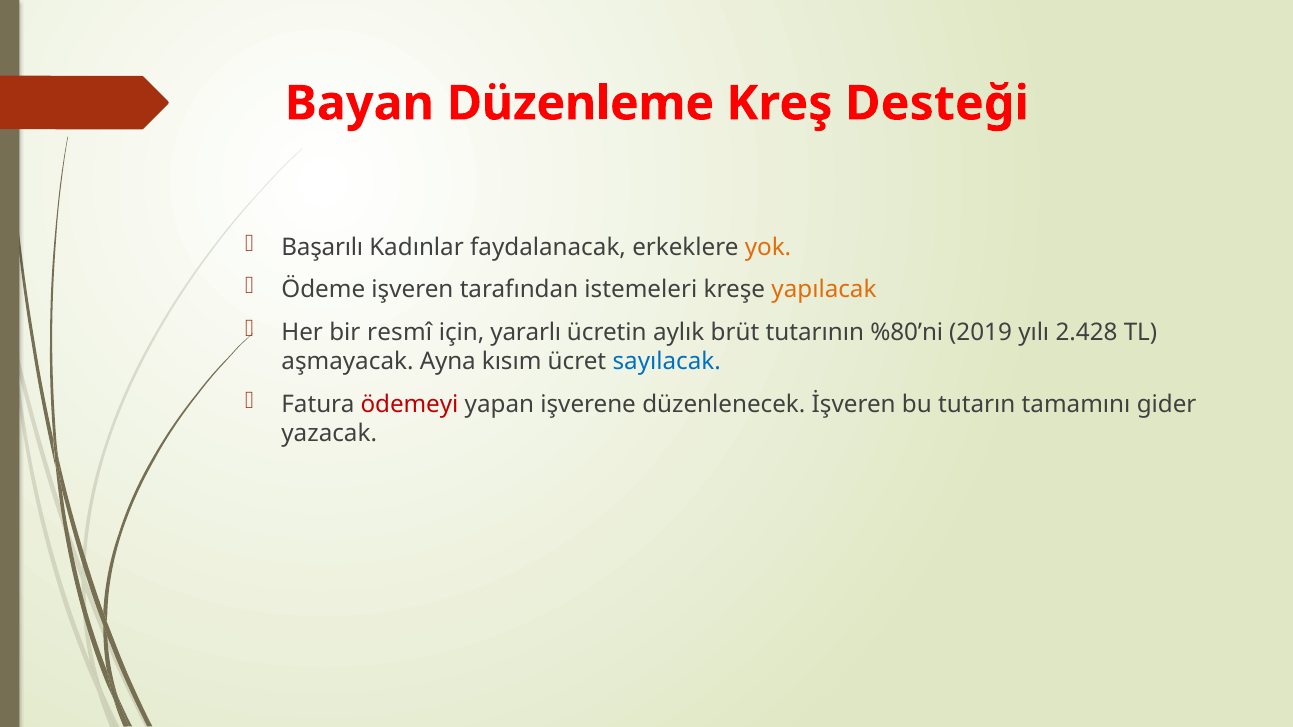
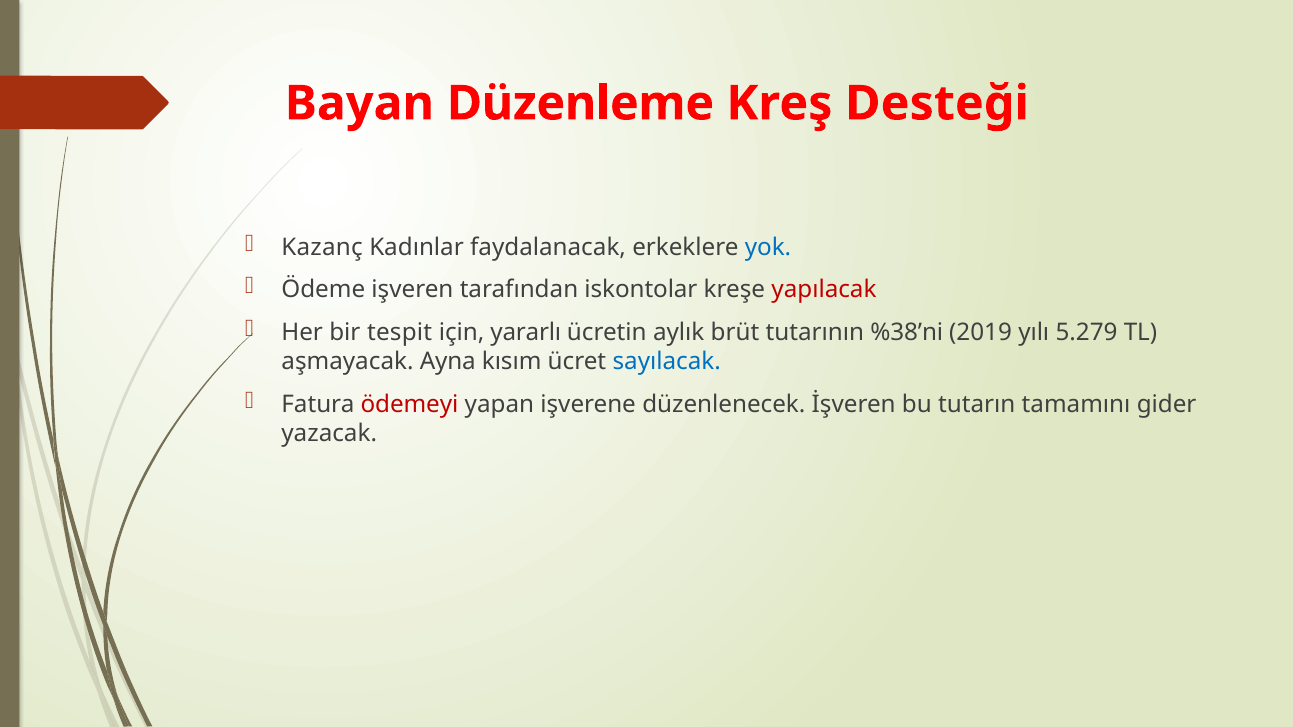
Başarılı: Başarılı -> Kazanç
yok colour: orange -> blue
istemeleri: istemeleri -> iskontolar
yapılacak colour: orange -> red
resmî: resmî -> tespit
%80’ni: %80’ni -> %38’ni
2.428: 2.428 -> 5.279
